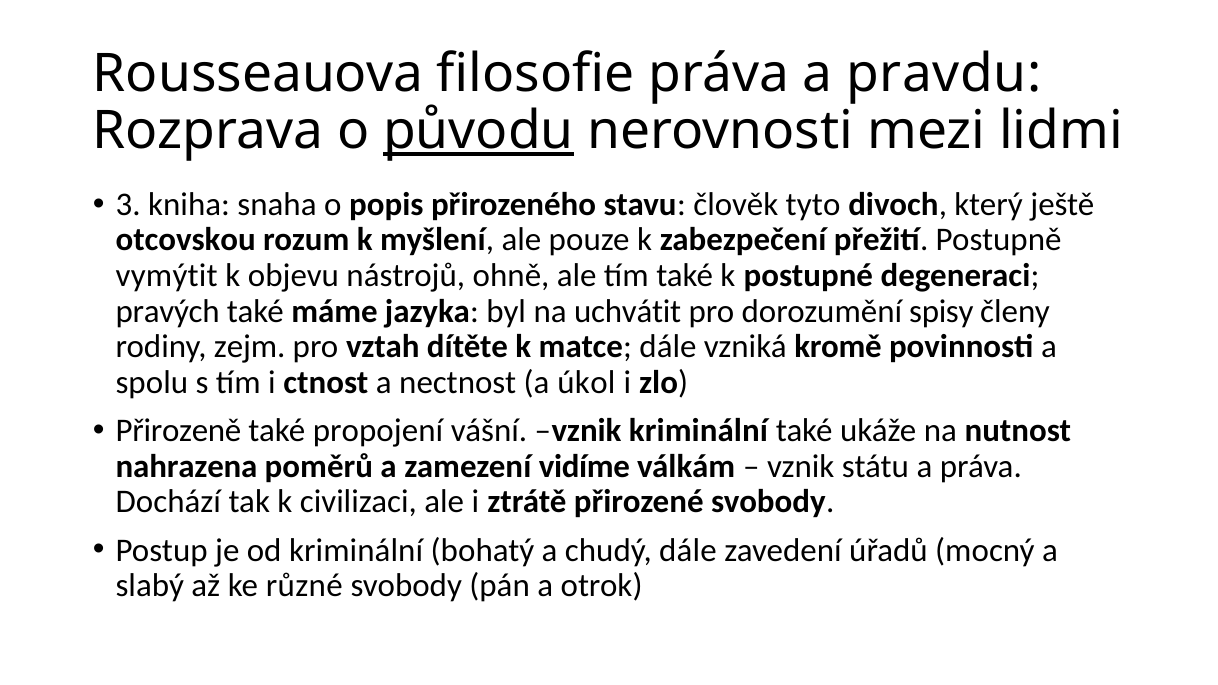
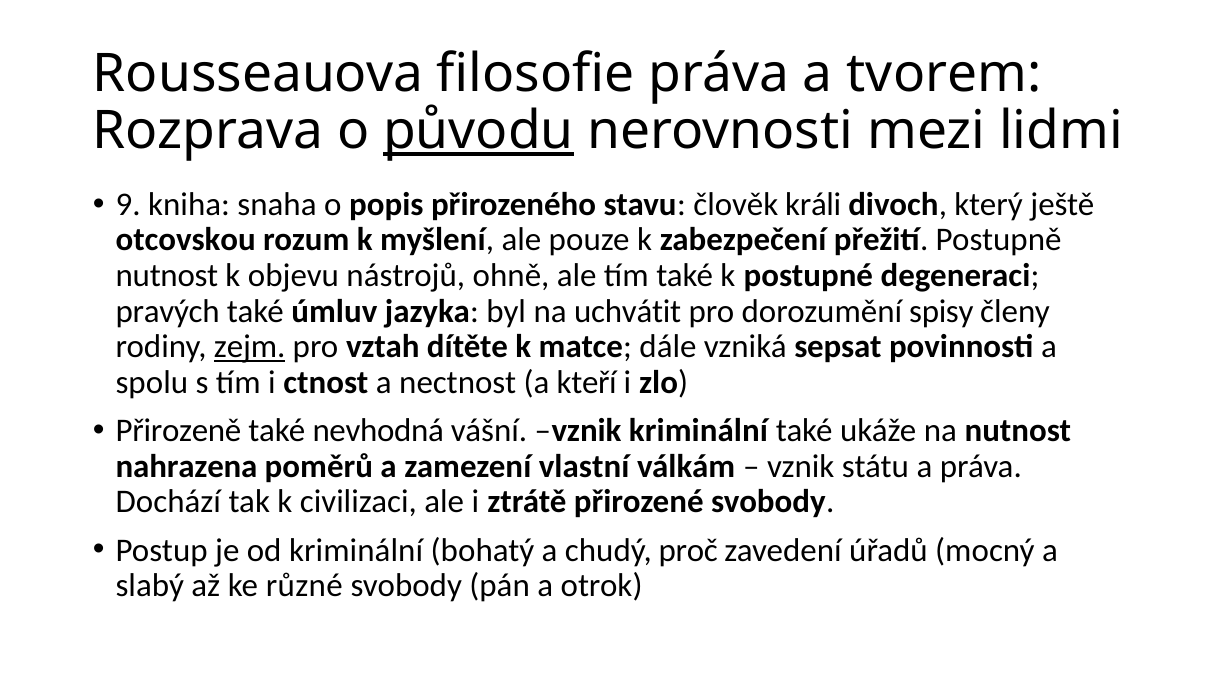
pravdu: pravdu -> tvorem
3: 3 -> 9
tyto: tyto -> králi
vymýtit at (167, 276): vymýtit -> nutnost
máme: máme -> úmluv
zejm underline: none -> present
kromě: kromě -> sepsat
úkol: úkol -> kteří
propojení: propojení -> nevhodná
vidíme: vidíme -> vlastní
chudý dále: dále -> proč
